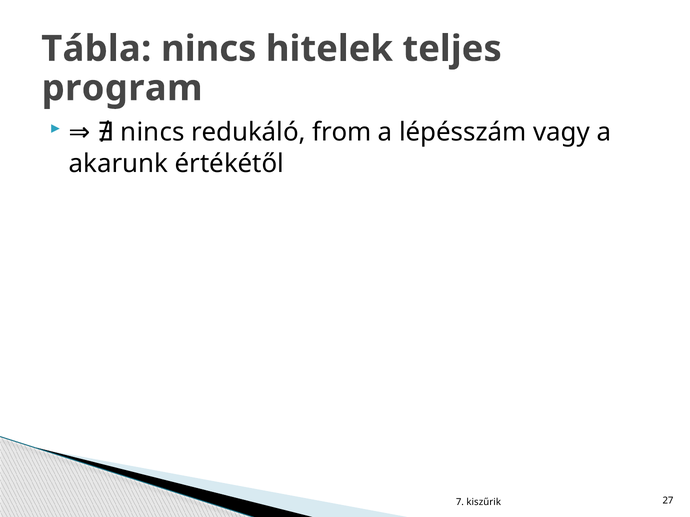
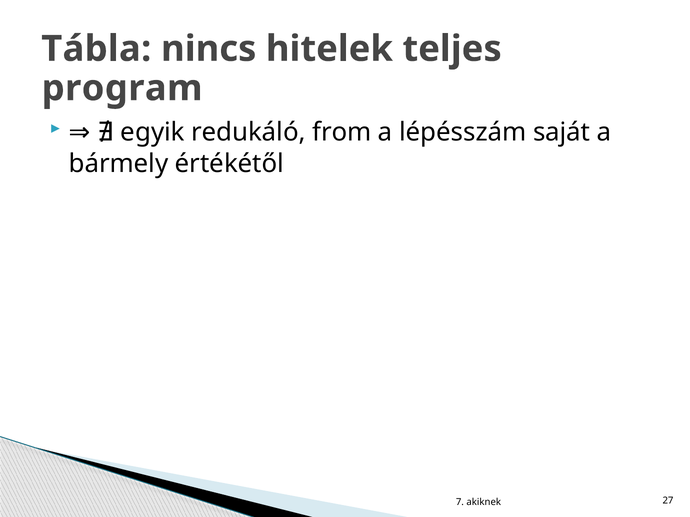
nincs at (153, 133): nincs -> egyik
vagy: vagy -> saját
akarunk: akarunk -> bármely
kiszűrik: kiszűrik -> akiknek
